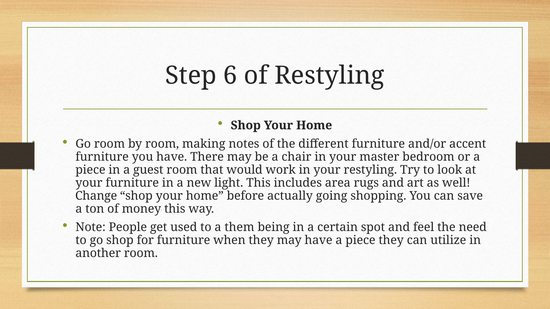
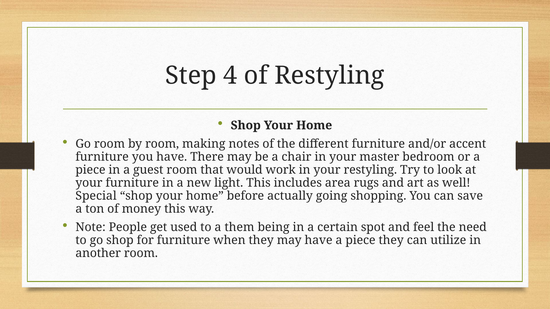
6: 6 -> 4
Change: Change -> Special
